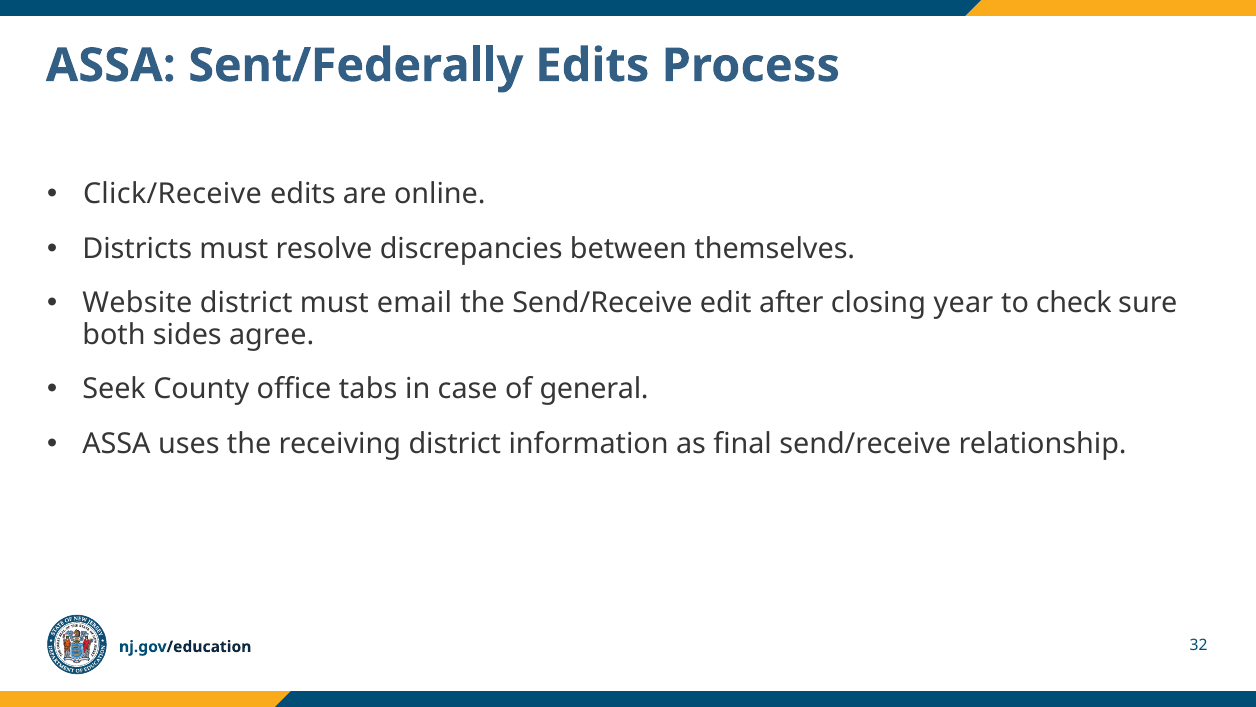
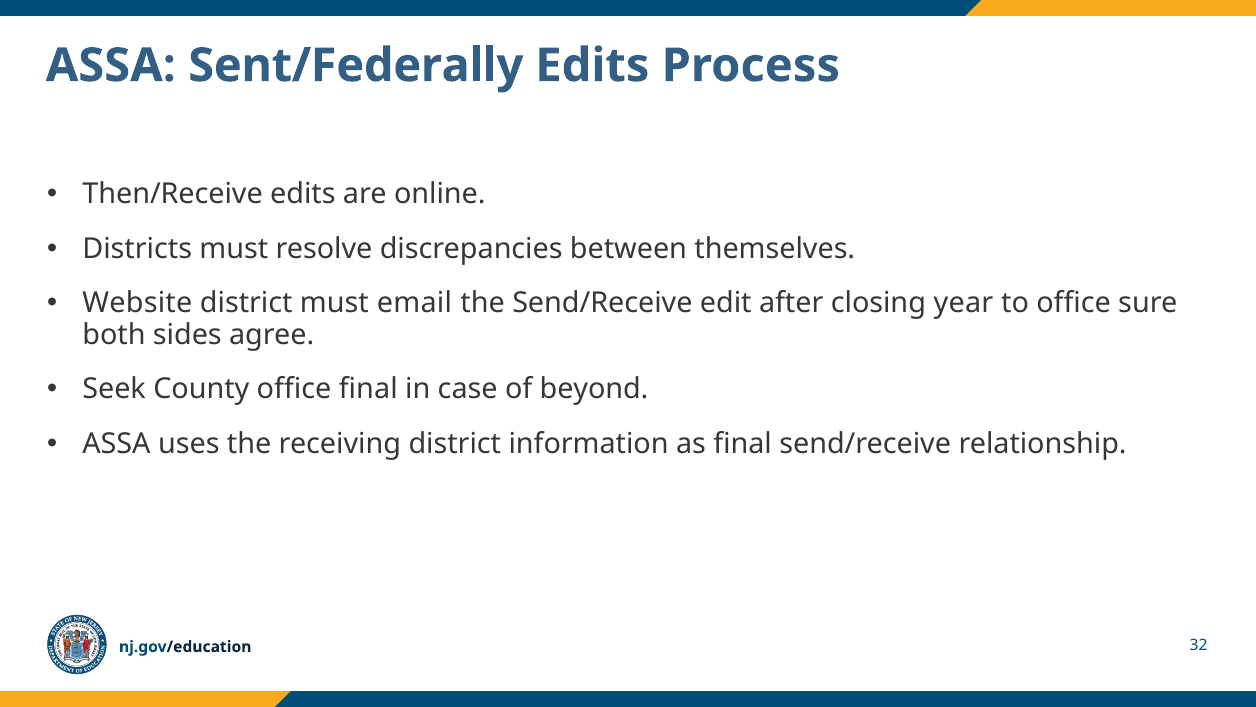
Click/Receive: Click/Receive -> Then/Receive
to check: check -> office
office tabs: tabs -> final
general: general -> beyond
